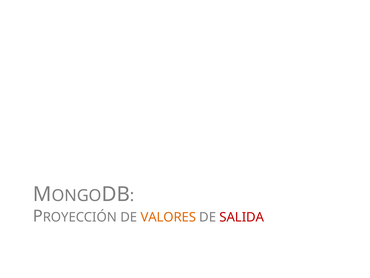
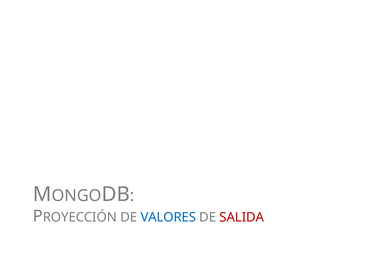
VALORES colour: orange -> blue
